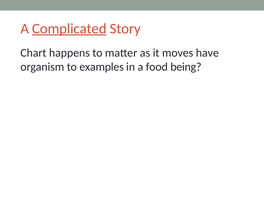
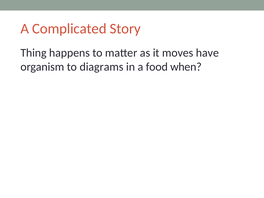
Complicated underline: present -> none
Chart: Chart -> Thing
examples: examples -> diagrams
being: being -> when
